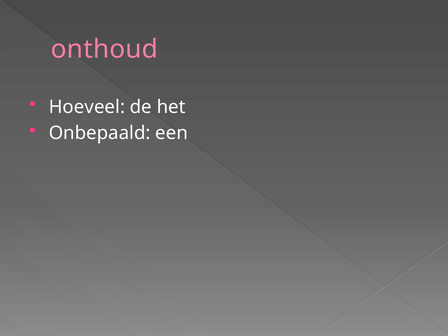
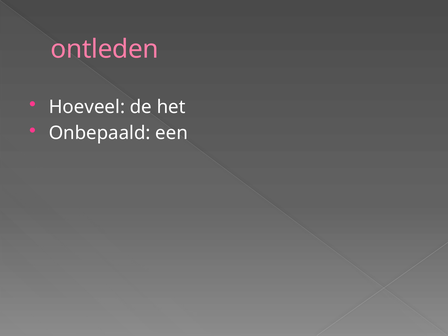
onthoud: onthoud -> ontleden
